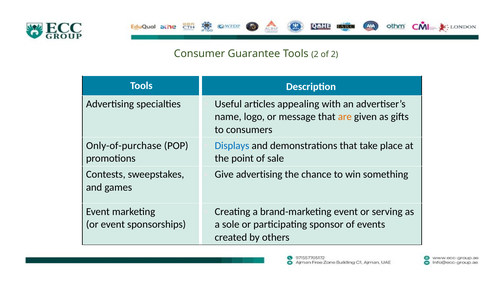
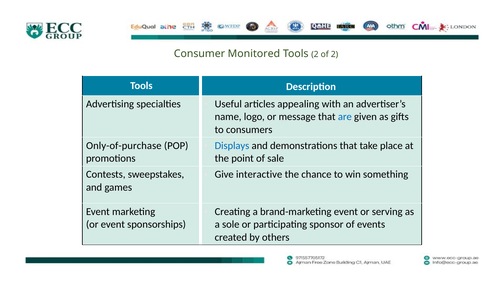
Guarantee: Guarantee -> Monitored
are colour: orange -> blue
Give advertising: advertising -> interactive
